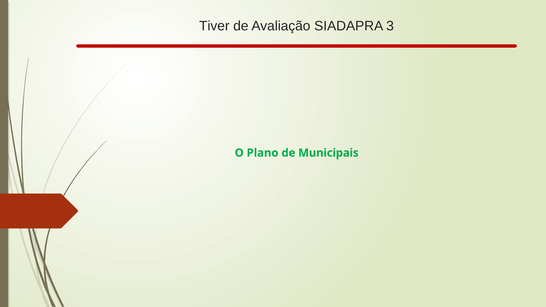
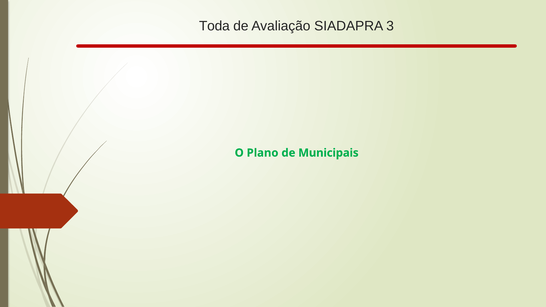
Tiver: Tiver -> Toda
